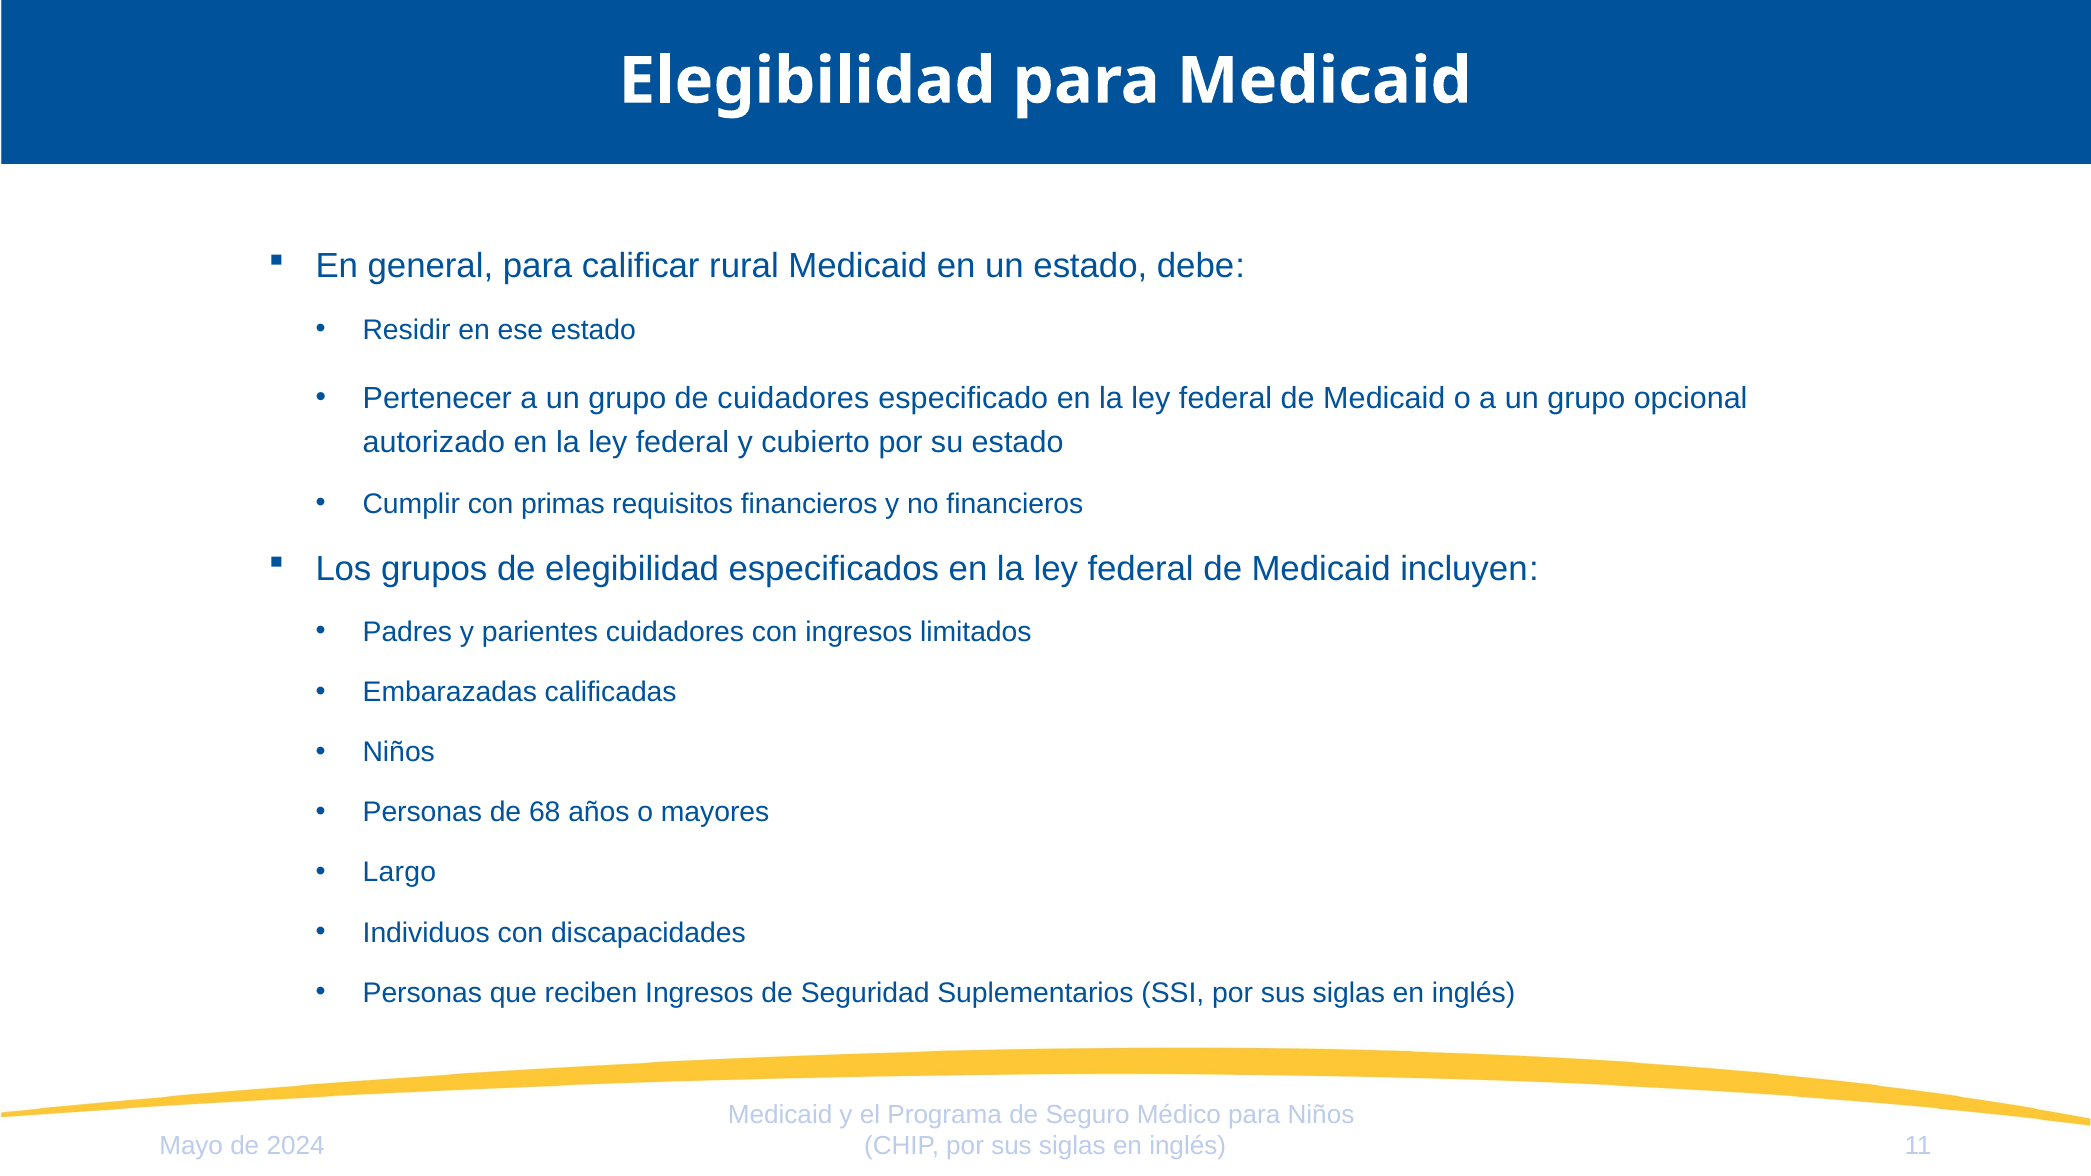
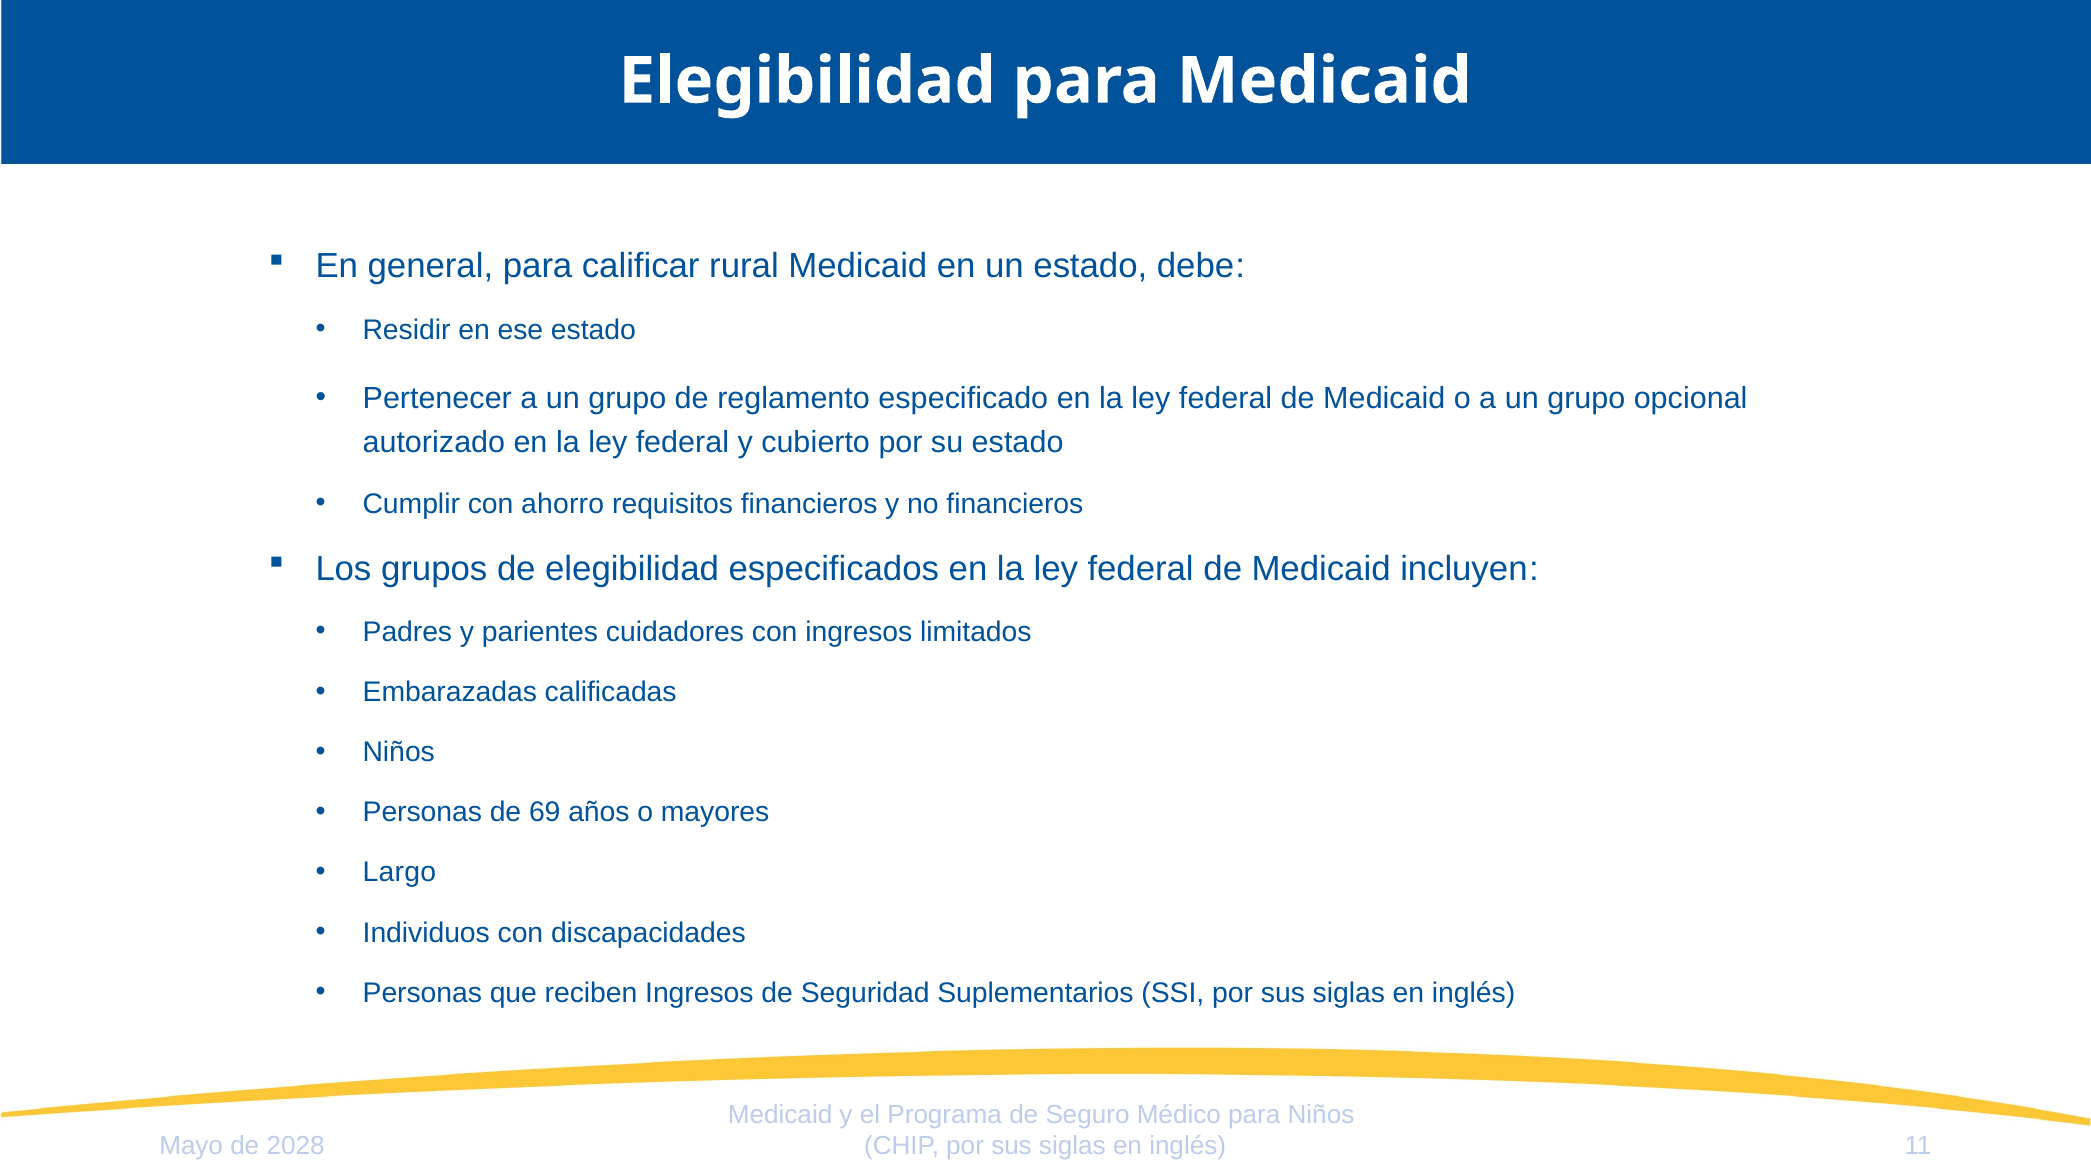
de cuidadores: cuidadores -> reglamento
primas: primas -> ahorro
68: 68 -> 69
2024: 2024 -> 2028
